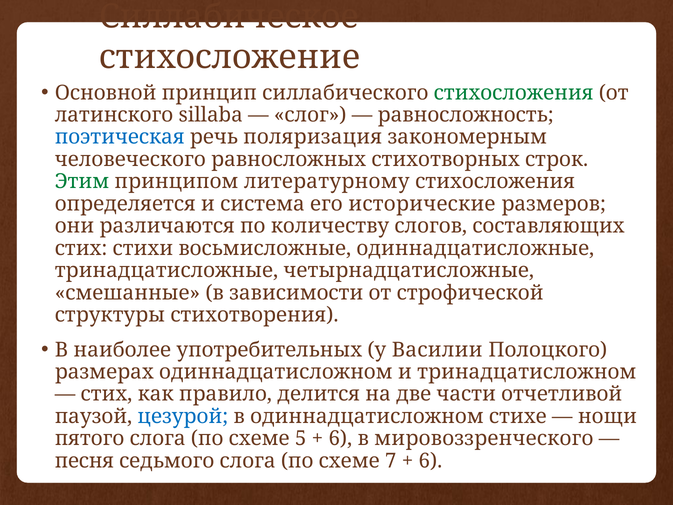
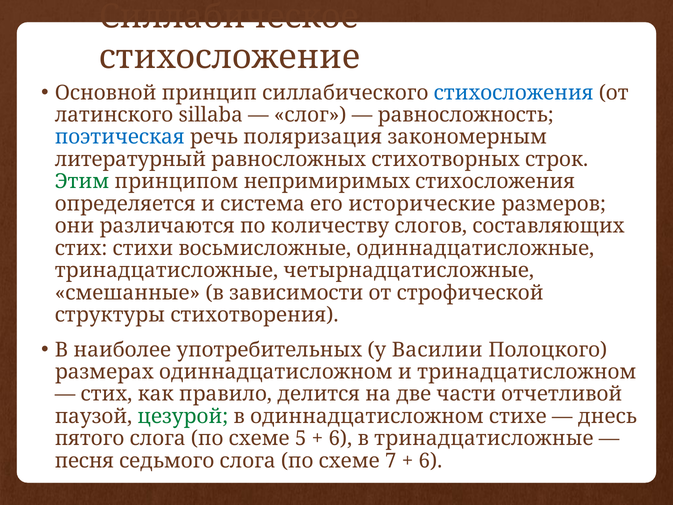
стихосложения at (514, 93) colour: green -> blue
человеческого: человеческого -> литературный
литературному: литературному -> непримиримых
цезурой colour: blue -> green
нощи: нощи -> днесь
в мировоззренческого: мировоззренческого -> тринадцатисложные
